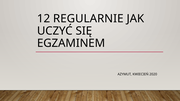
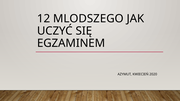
REGULARNIE: REGULARNIE -> MLODSZEGO
